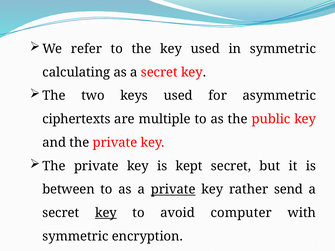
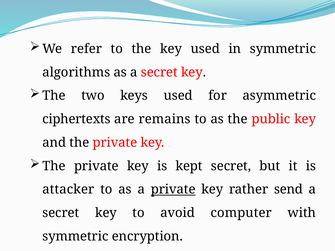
calculating: calculating -> algorithms
multiple: multiple -> remains
between: between -> attacker
key at (106, 213) underline: present -> none
